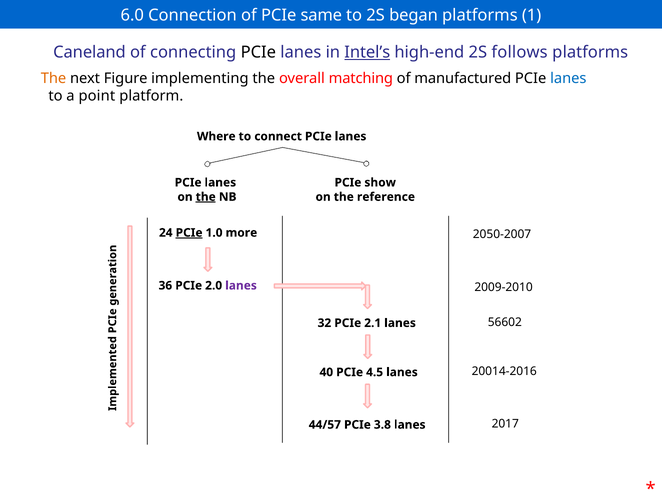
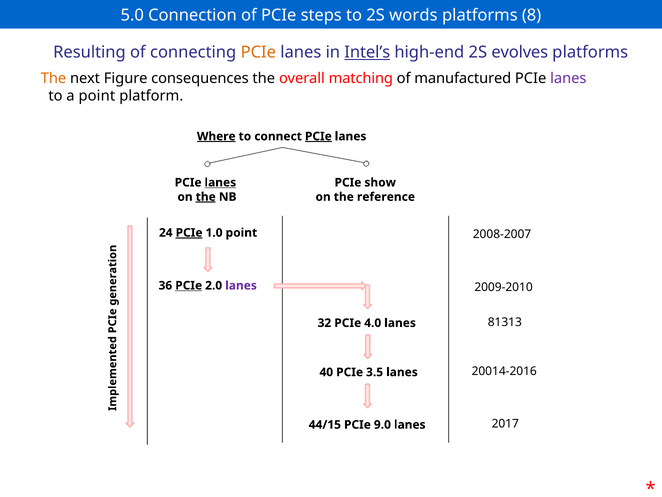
6.0: 6.0 -> 5.0
same: same -> steps
began: began -> words
1: 1 -> 8
Caneland: Caneland -> Resulting
PCIe at (258, 52) colour: black -> orange
follows: follows -> evolves
implementing: implementing -> consequences
lanes at (568, 78) colour: blue -> purple
Where underline: none -> present
PCIe at (318, 136) underline: none -> present
lanes at (220, 182) underline: none -> present
1.0 more: more -> point
2050-2007: 2050-2007 -> 2008-2007
PCIe at (189, 285) underline: none -> present
56602: 56602 -> 81313
2.1: 2.1 -> 4.0
4.5: 4.5 -> 3.5
44/57: 44/57 -> 44/15
3.8: 3.8 -> 9.0
